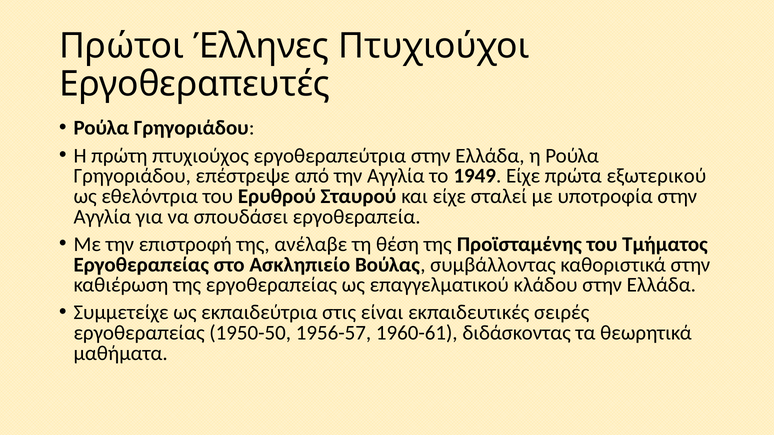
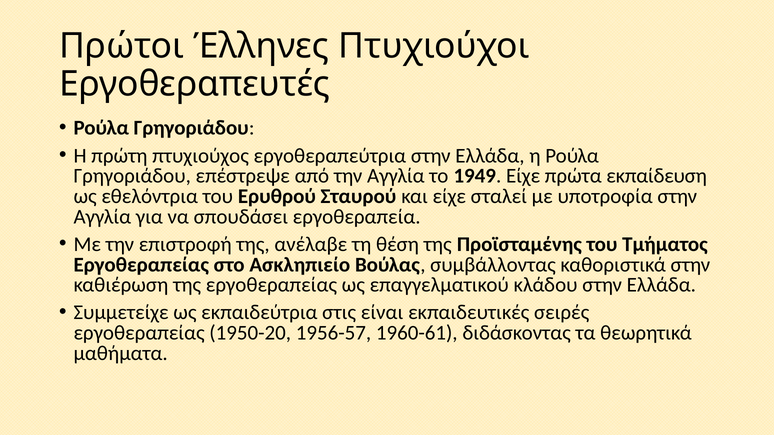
εξωτερικού: εξωτερικού -> εκπαίδευση
1950-50: 1950-50 -> 1950-20
